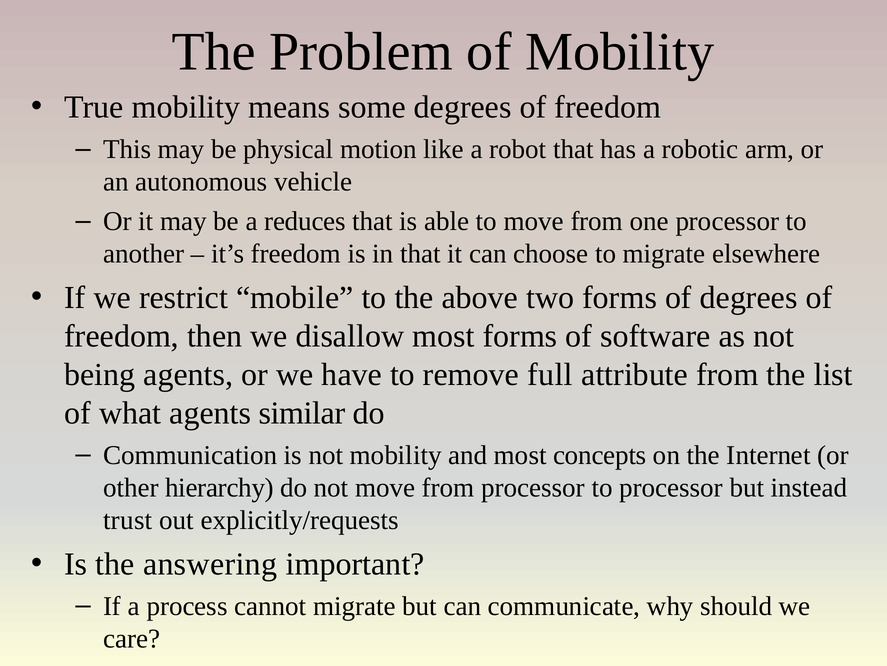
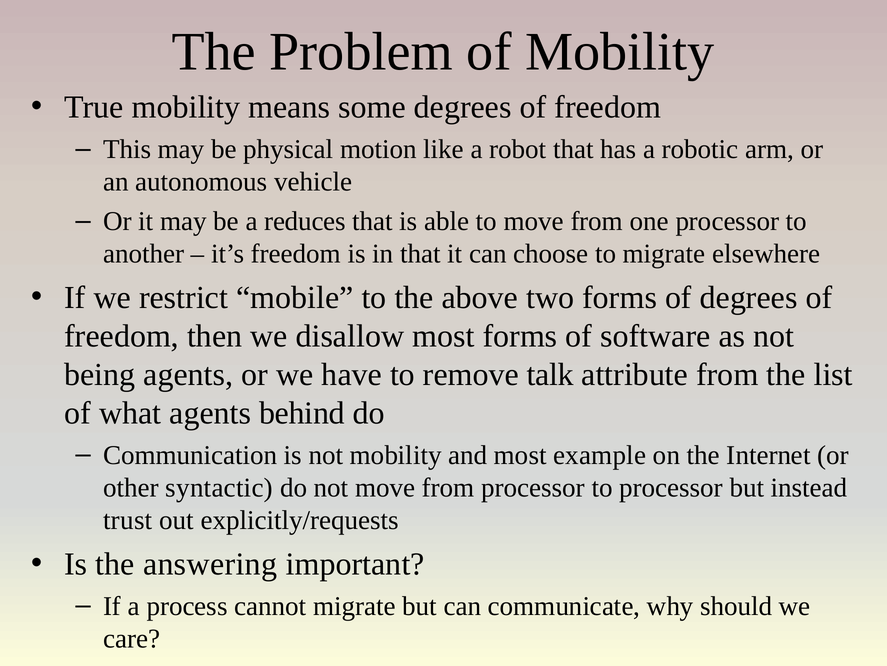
full: full -> talk
similar: similar -> behind
concepts: concepts -> example
hierarchy: hierarchy -> syntactic
